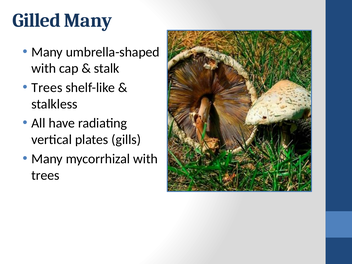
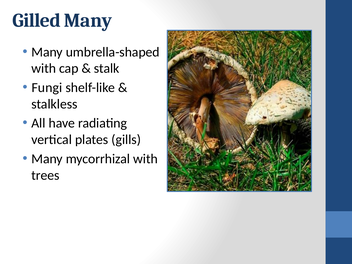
Trees at (47, 88): Trees -> Fungi
